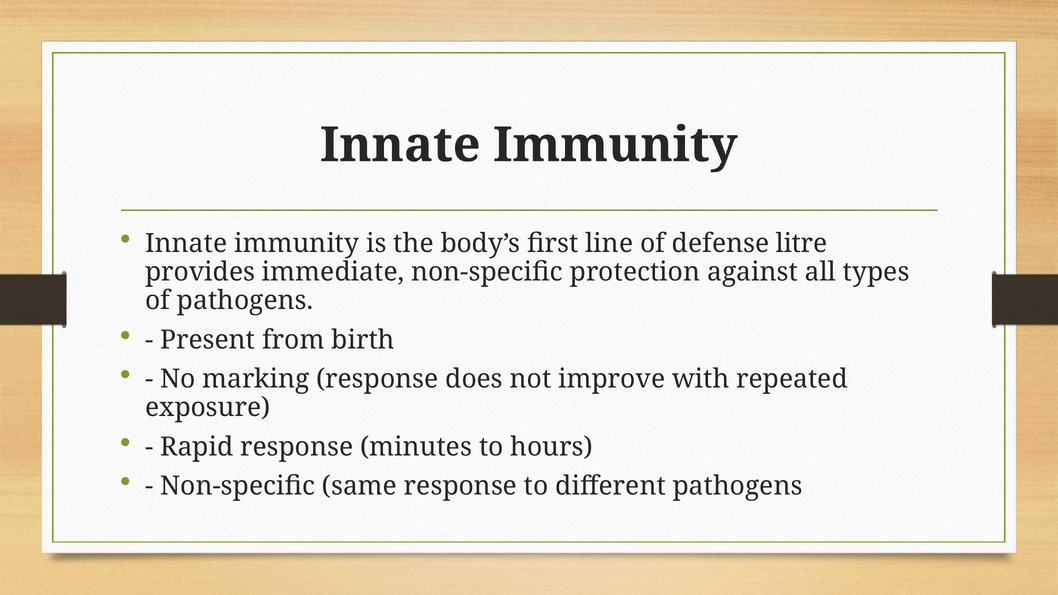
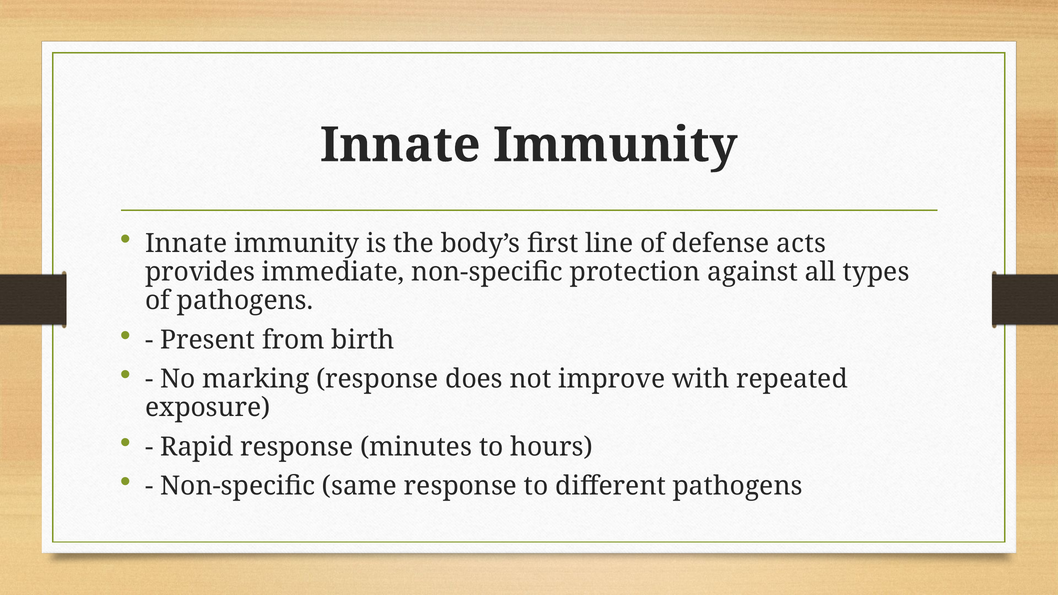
litre: litre -> acts
